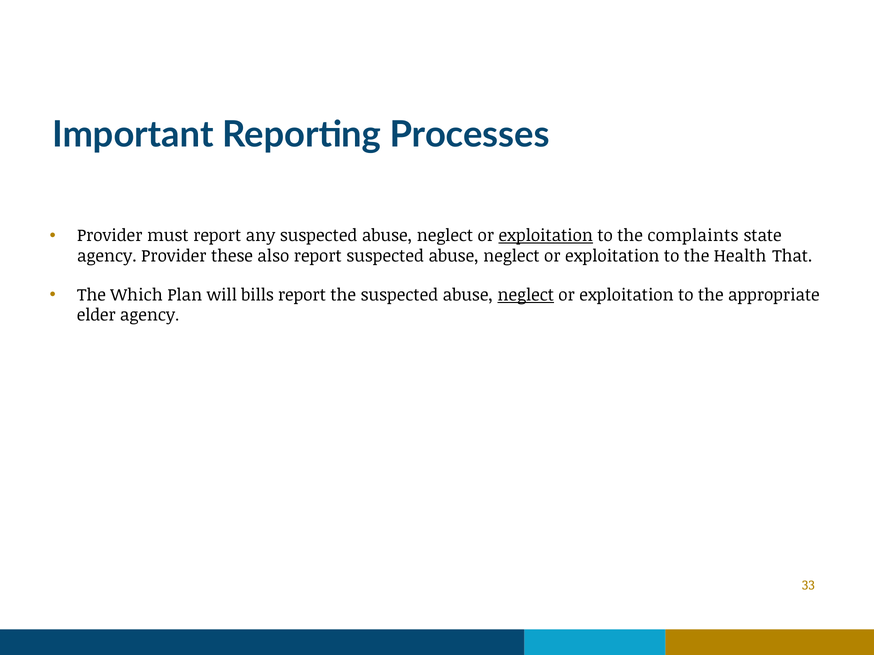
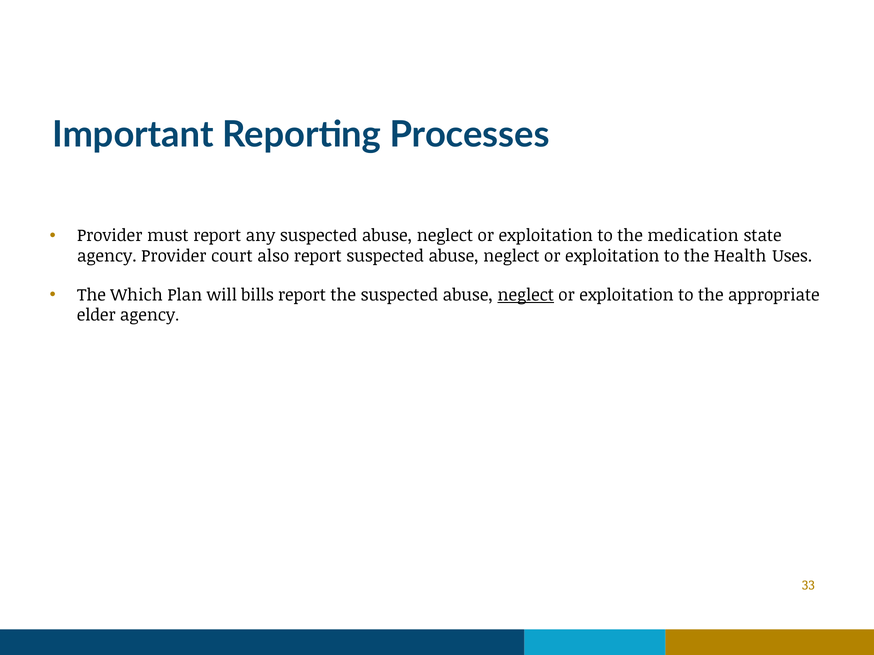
exploitation at (546, 236) underline: present -> none
complaints: complaints -> medication
these: these -> court
That: That -> Uses
